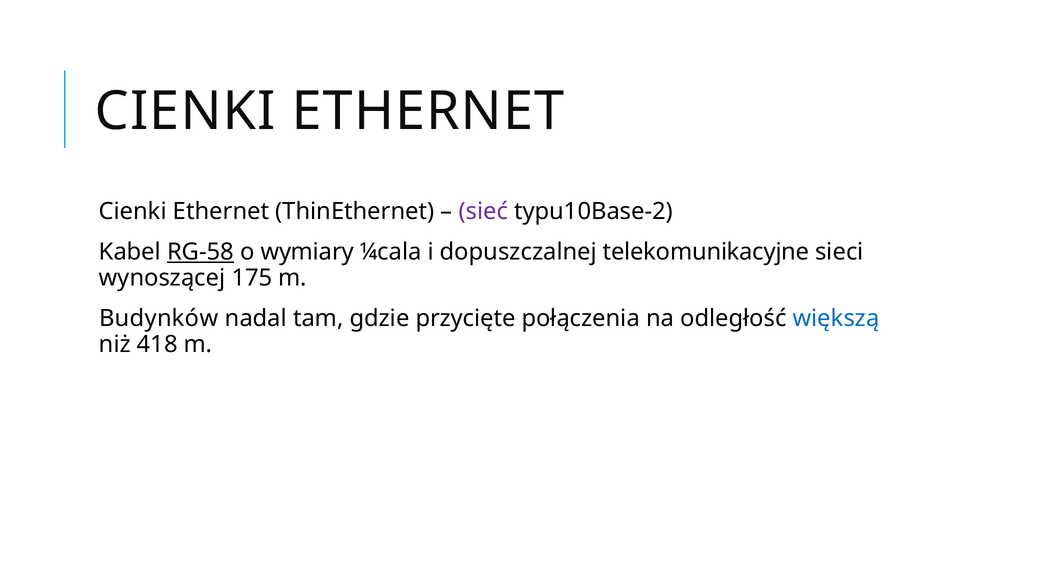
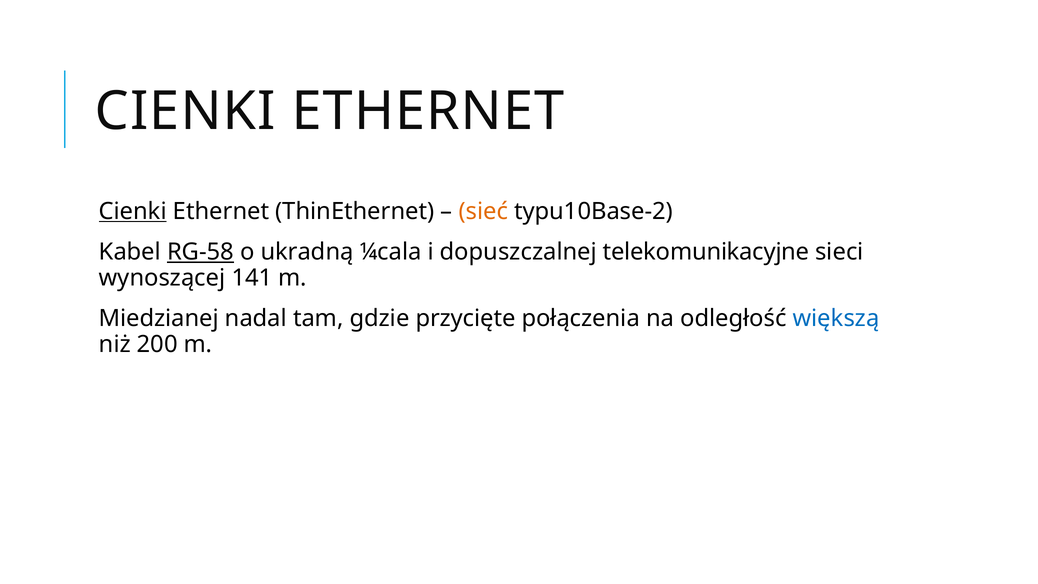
Cienki at (133, 211) underline: none -> present
sieć colour: purple -> orange
wymiary: wymiary -> ukradną
175: 175 -> 141
Budynków: Budynków -> Miedzianej
418: 418 -> 200
